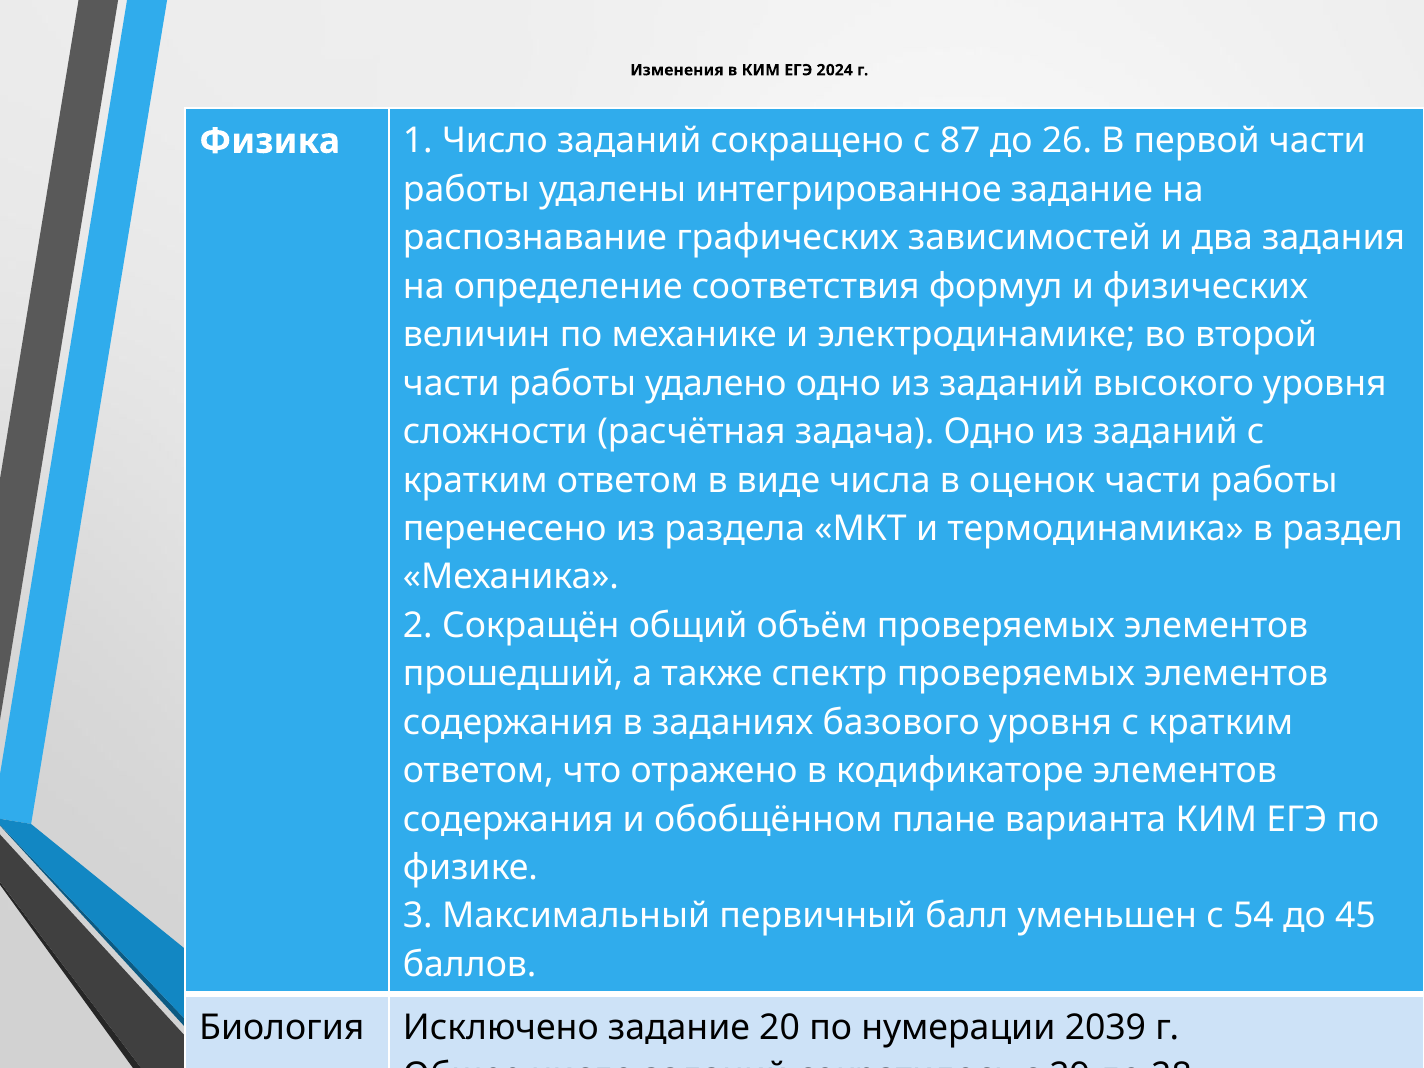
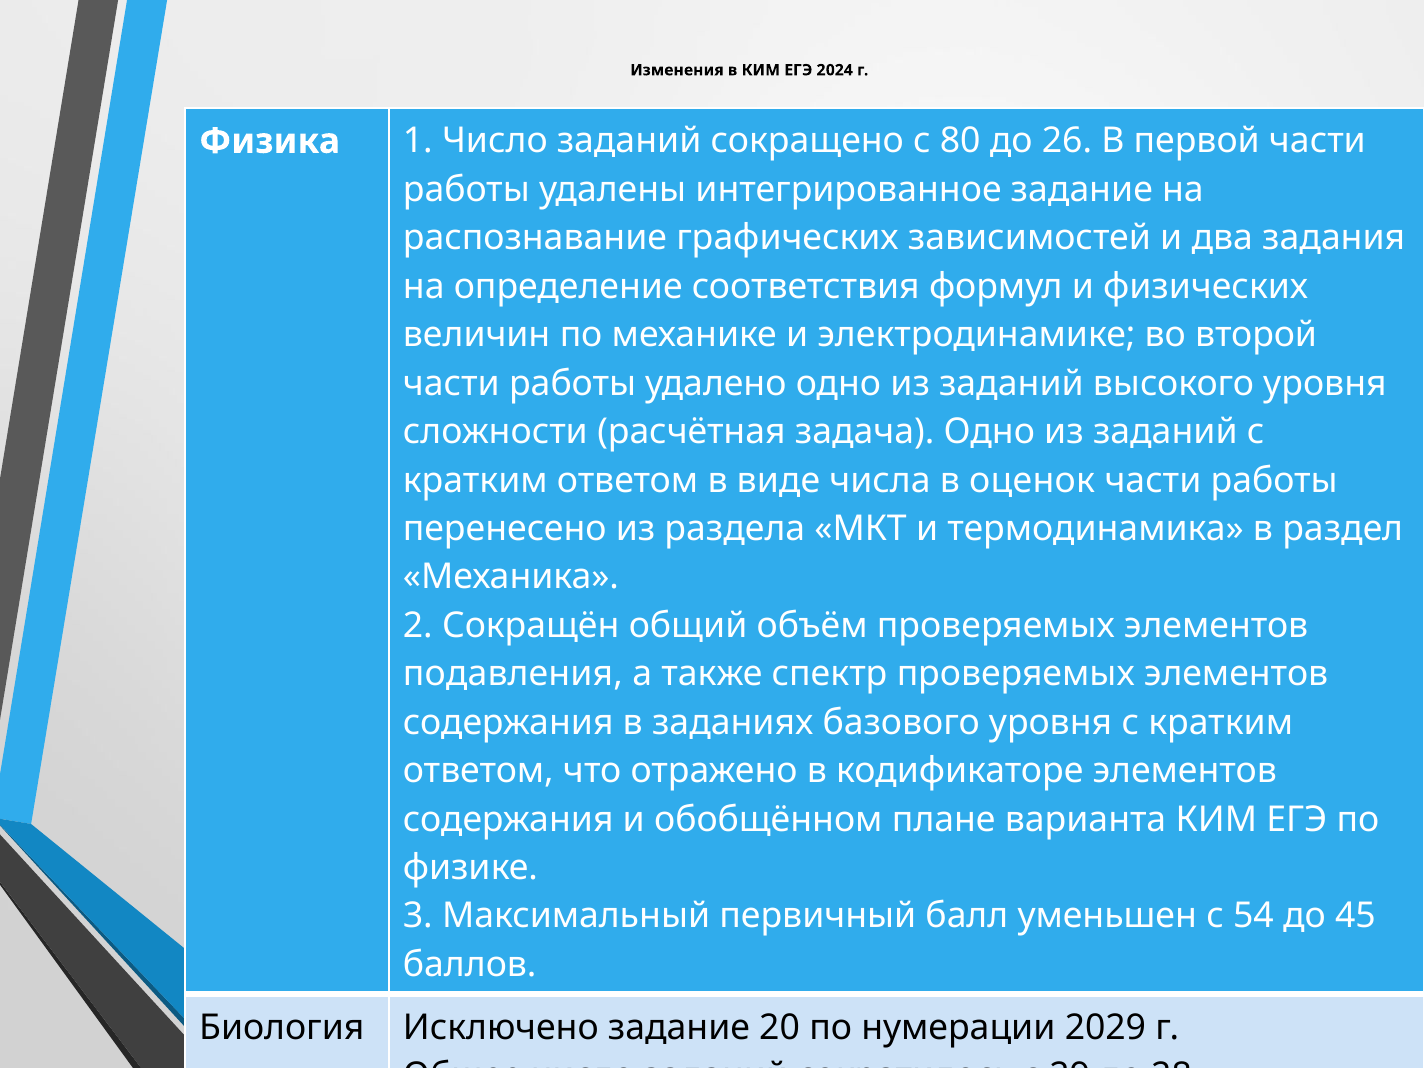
87: 87 -> 80
прошедший: прошедший -> подавления
2039: 2039 -> 2029
